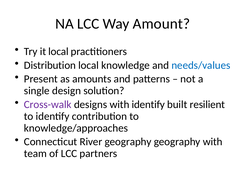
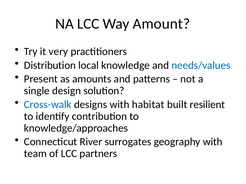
it local: local -> very
Cross-walk colour: purple -> blue
with identify: identify -> habitat
River geography: geography -> surrogates
